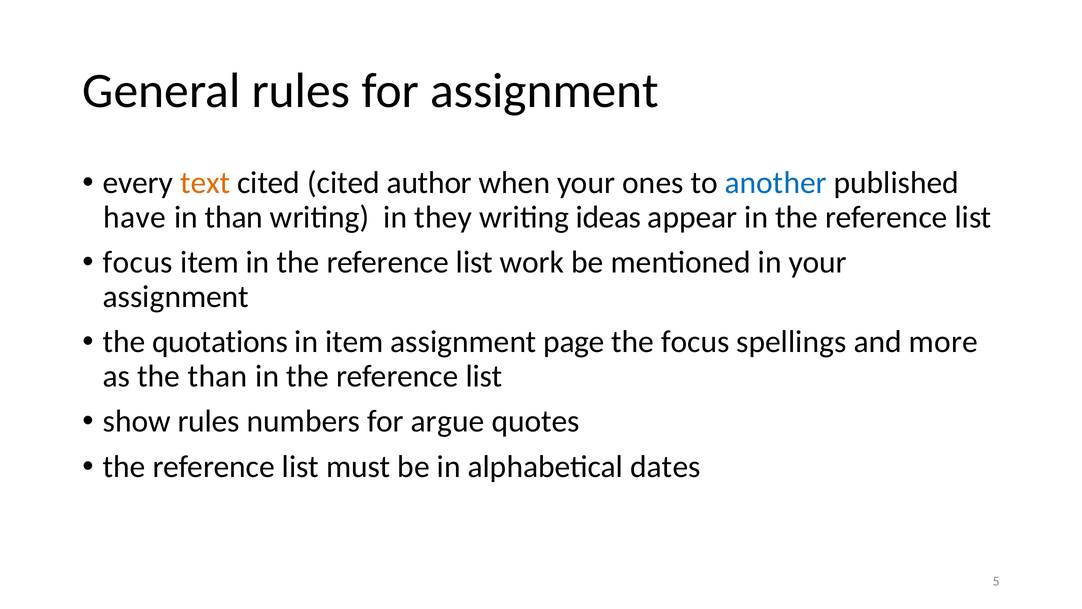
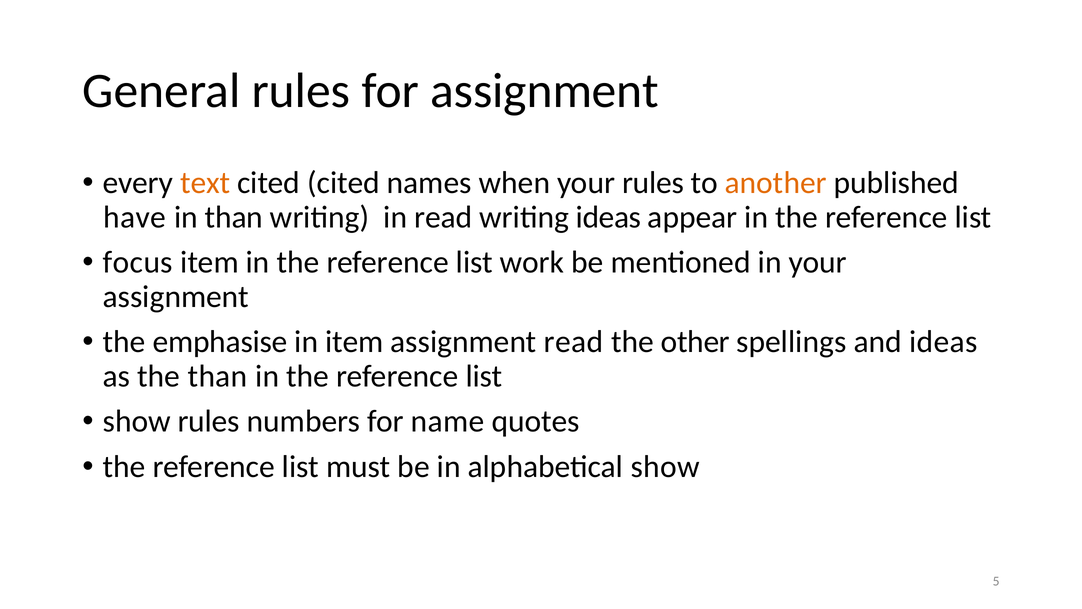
author: author -> names
your ones: ones -> rules
another colour: blue -> orange
in they: they -> read
quotations: quotations -> emphasise
assignment page: page -> read
the focus: focus -> other
and more: more -> ideas
argue: argue -> name
alphabetical dates: dates -> show
